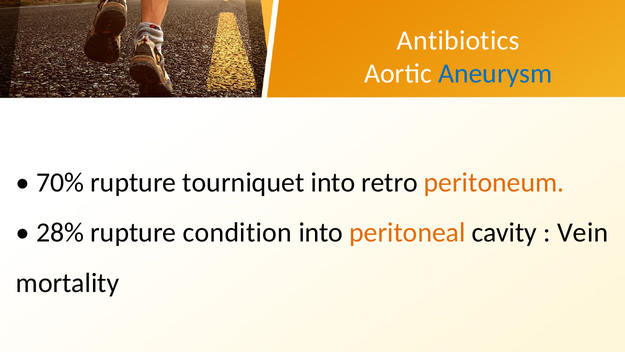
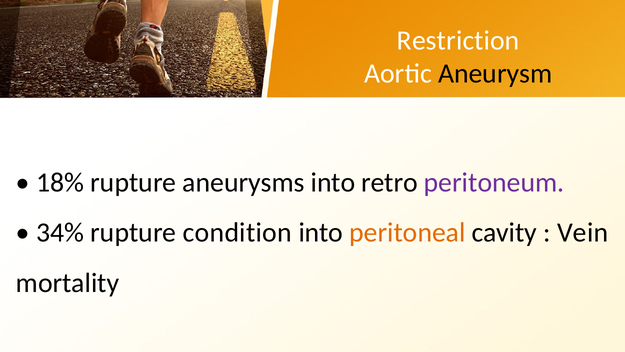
Antibiotics: Antibiotics -> Restriction
Aneurysm colour: blue -> black
70%: 70% -> 18%
tourniquet: tourniquet -> aneurysms
peritoneum colour: orange -> purple
28%: 28% -> 34%
